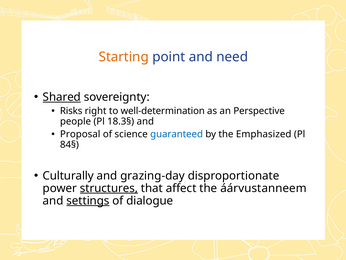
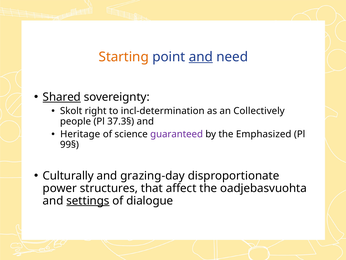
and at (201, 57) underline: none -> present
Risks: Risks -> Skolt
well-determination: well-determination -> incl-determination
Perspective: Perspective -> Collectively
18.3§: 18.3§ -> 37.3§
Proposal: Proposal -> Heritage
guaranteed colour: blue -> purple
84§: 84§ -> 99§
structures underline: present -> none
áárvustanneem: áárvustanneem -> oadjebasvuohta
